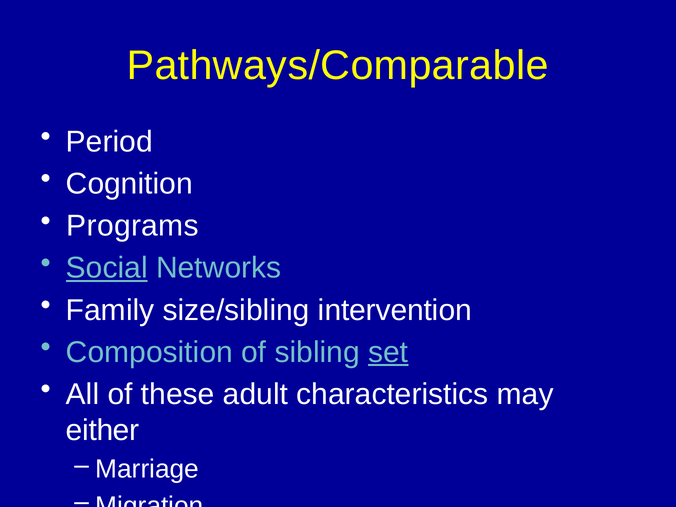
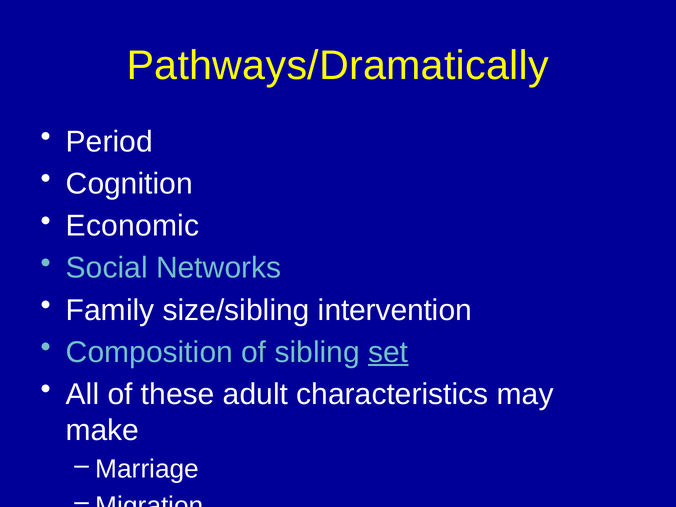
Pathways/Comparable: Pathways/Comparable -> Pathways/Dramatically
Programs: Programs -> Economic
Social underline: present -> none
either: either -> make
